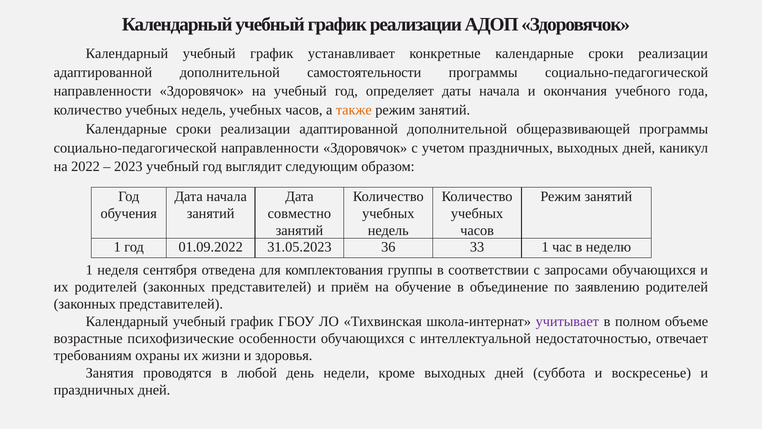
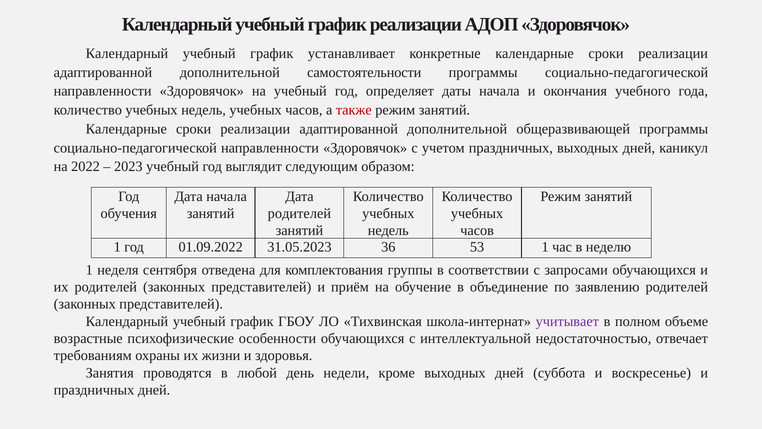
также colour: orange -> red
совместно at (299, 213): совместно -> родителей
33: 33 -> 53
